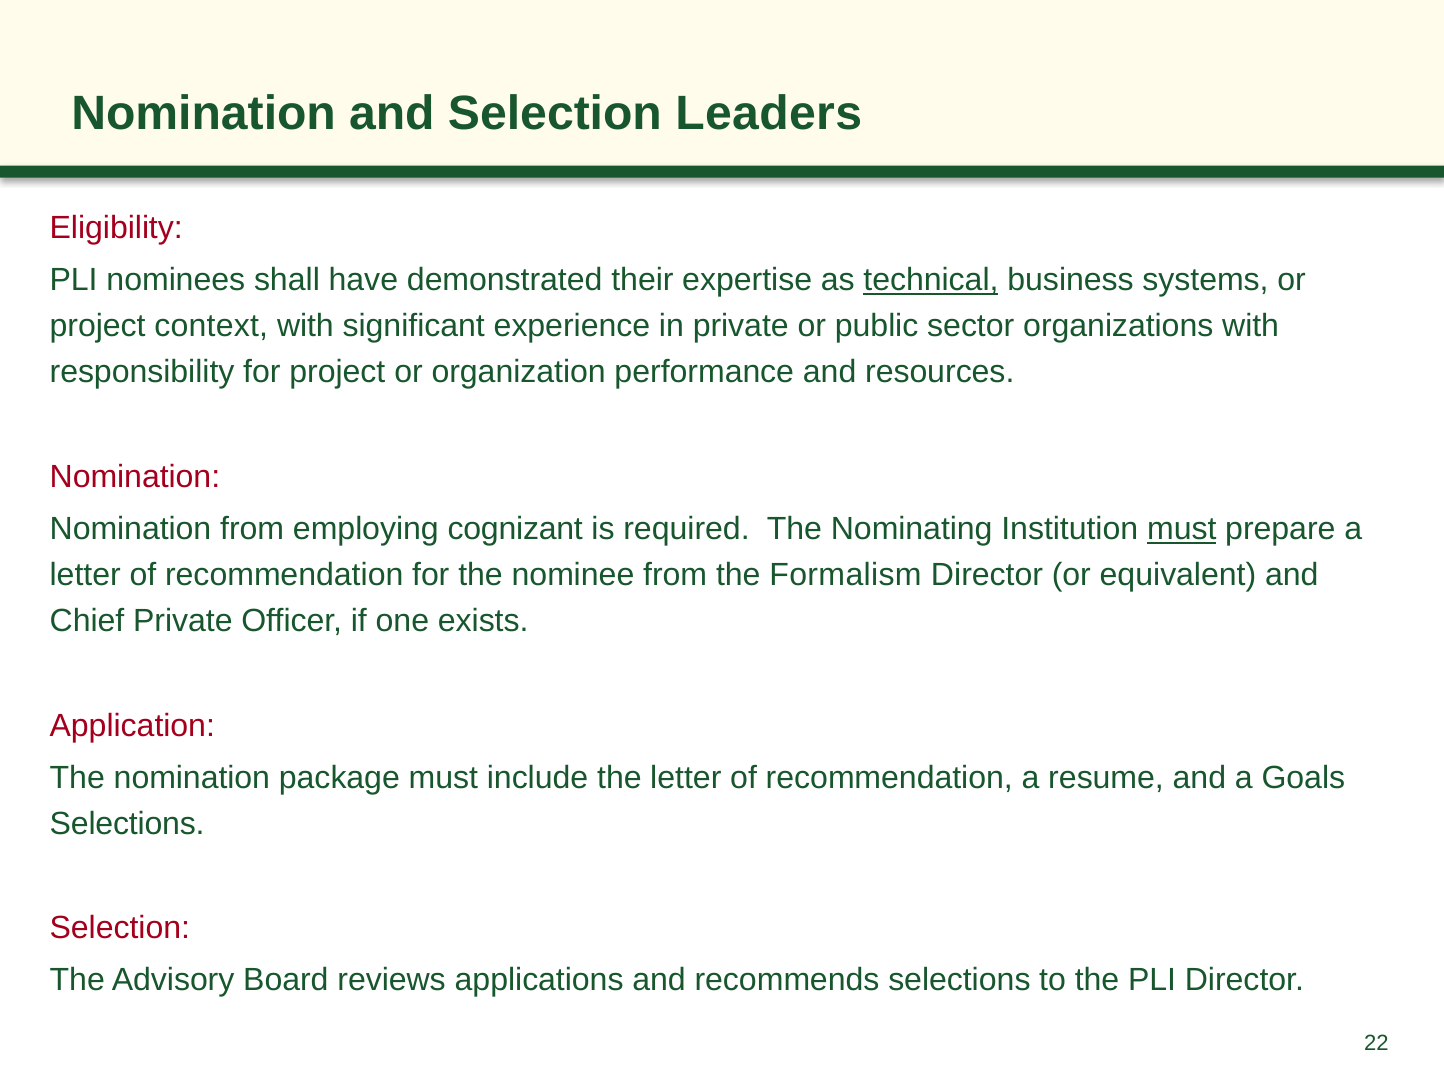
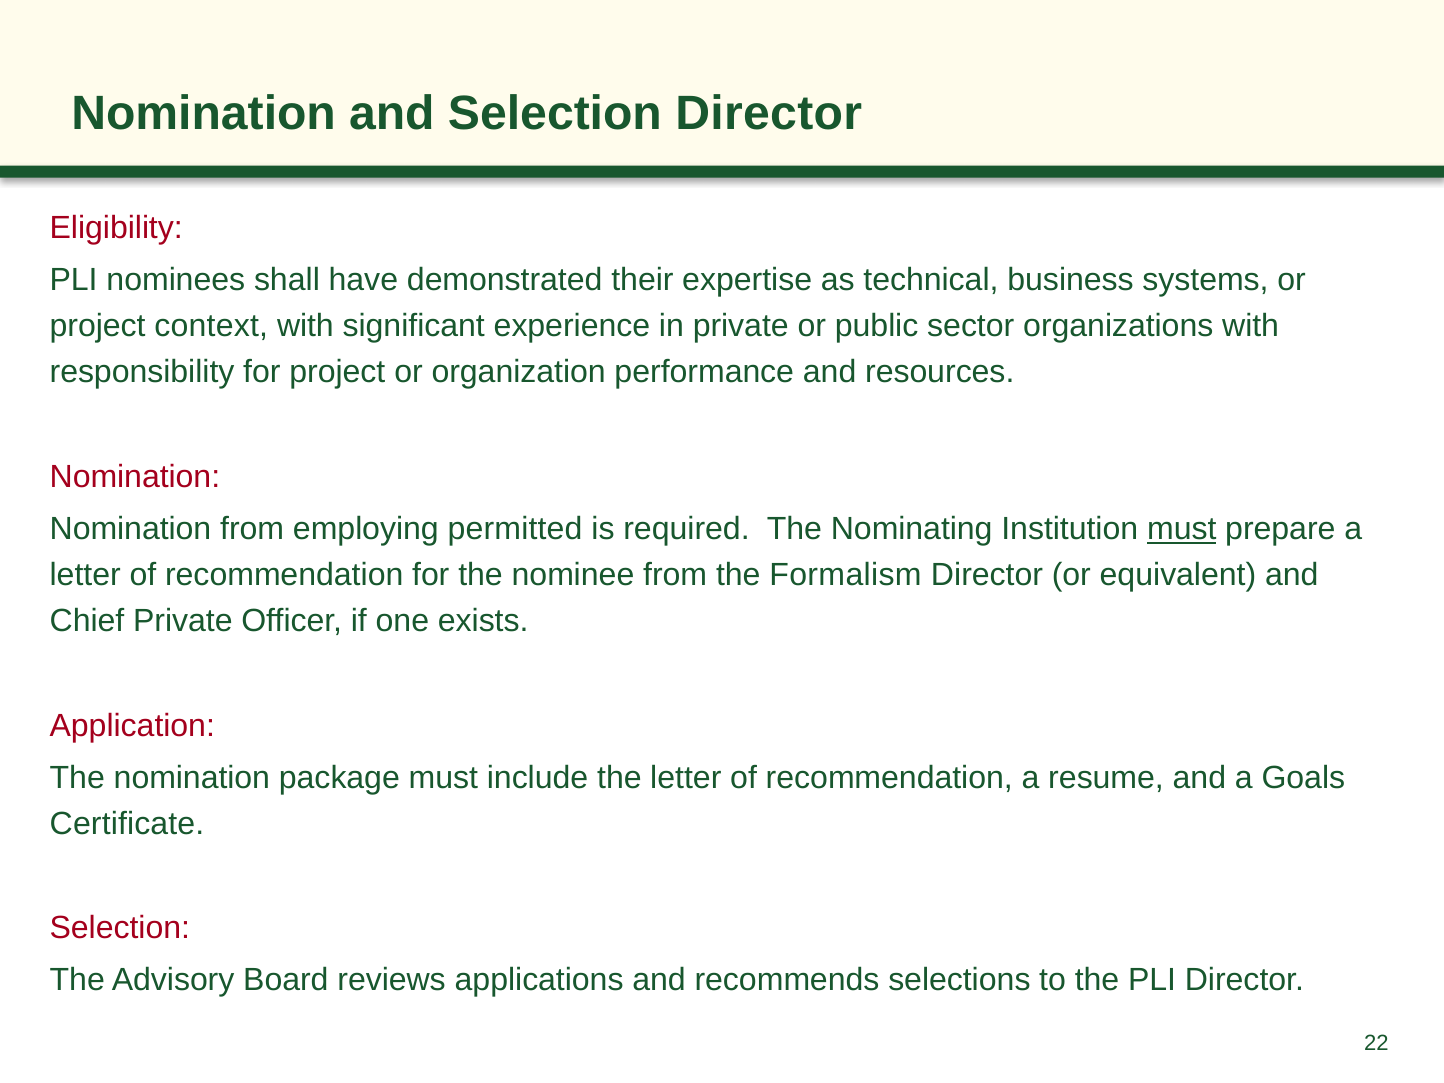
Selection Leaders: Leaders -> Director
technical underline: present -> none
cognizant: cognizant -> permitted
Selections at (127, 824): Selections -> Certificate
